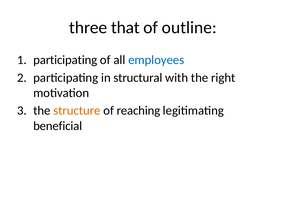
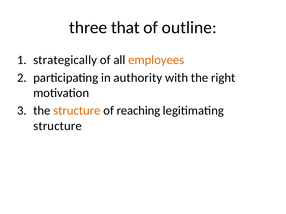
participating at (65, 60): participating -> strategically
employees colour: blue -> orange
structural: structural -> authority
beneficial at (58, 126): beneficial -> structure
